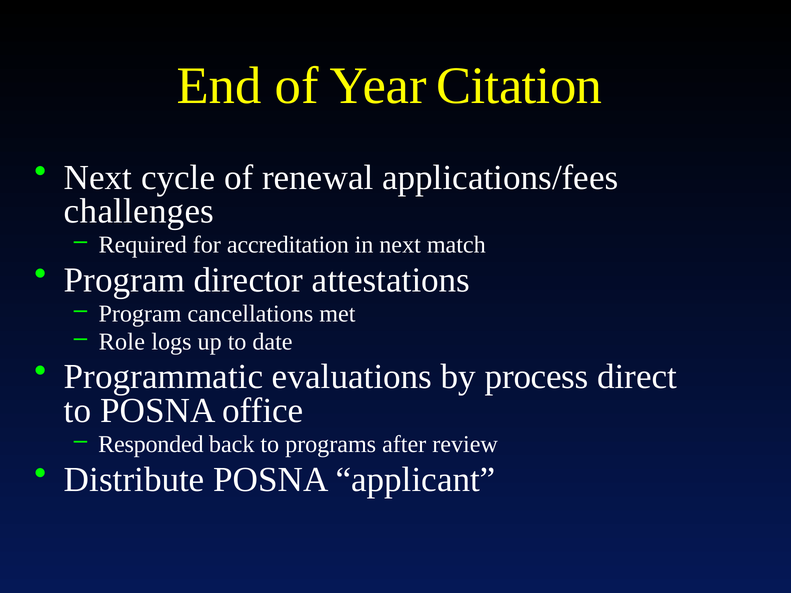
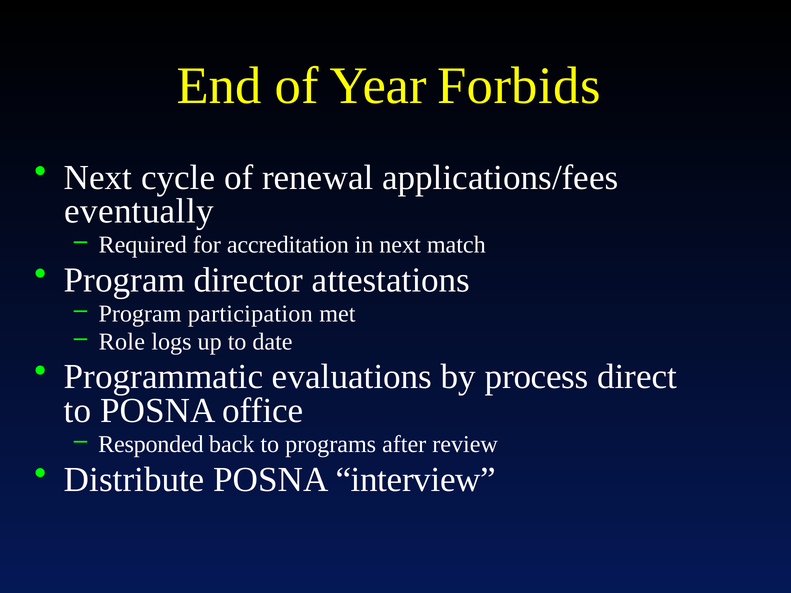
Citation: Citation -> Forbids
challenges: challenges -> eventually
cancellations: cancellations -> participation
applicant: applicant -> interview
